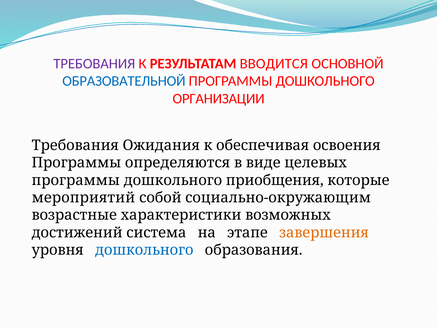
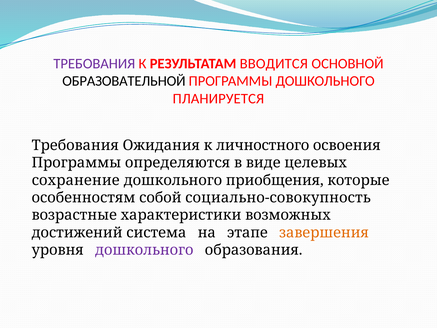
ОБРАЗОВАТЕЛЬНОЙ colour: blue -> black
ОРГАНИЗАЦИИ: ОРГАНИЗАЦИИ -> ПЛАНИРУЕТСЯ
обеспечивая: обеспечивая -> личностного
программы at (76, 180): программы -> сохранение
мероприятий: мероприятий -> особенностям
социально-окружающим: социально-окружающим -> социально-совокупность
дошкольного at (144, 250) colour: blue -> purple
